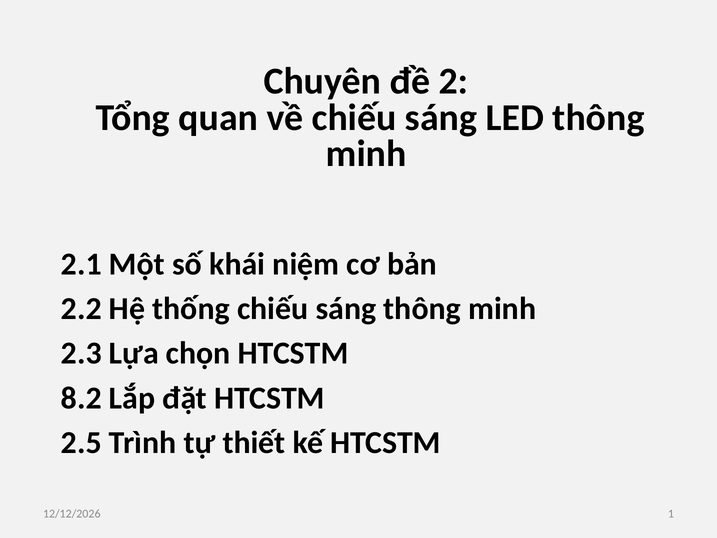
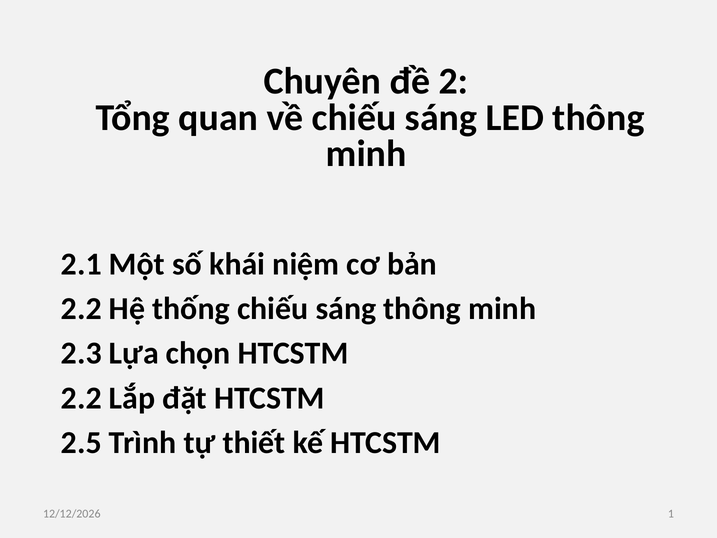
8.2 at (81, 398): 8.2 -> 2.2
